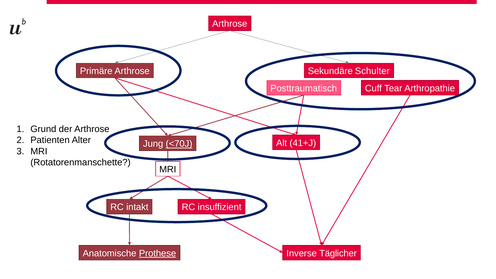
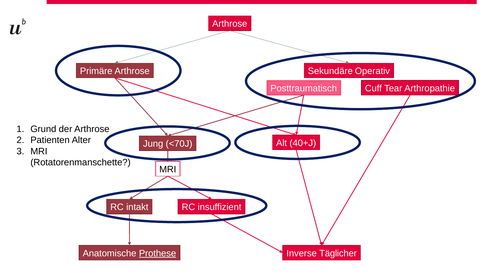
Schulter: Schulter -> Operativ
<70J underline: present -> none
41+J: 41+J -> 40+J
